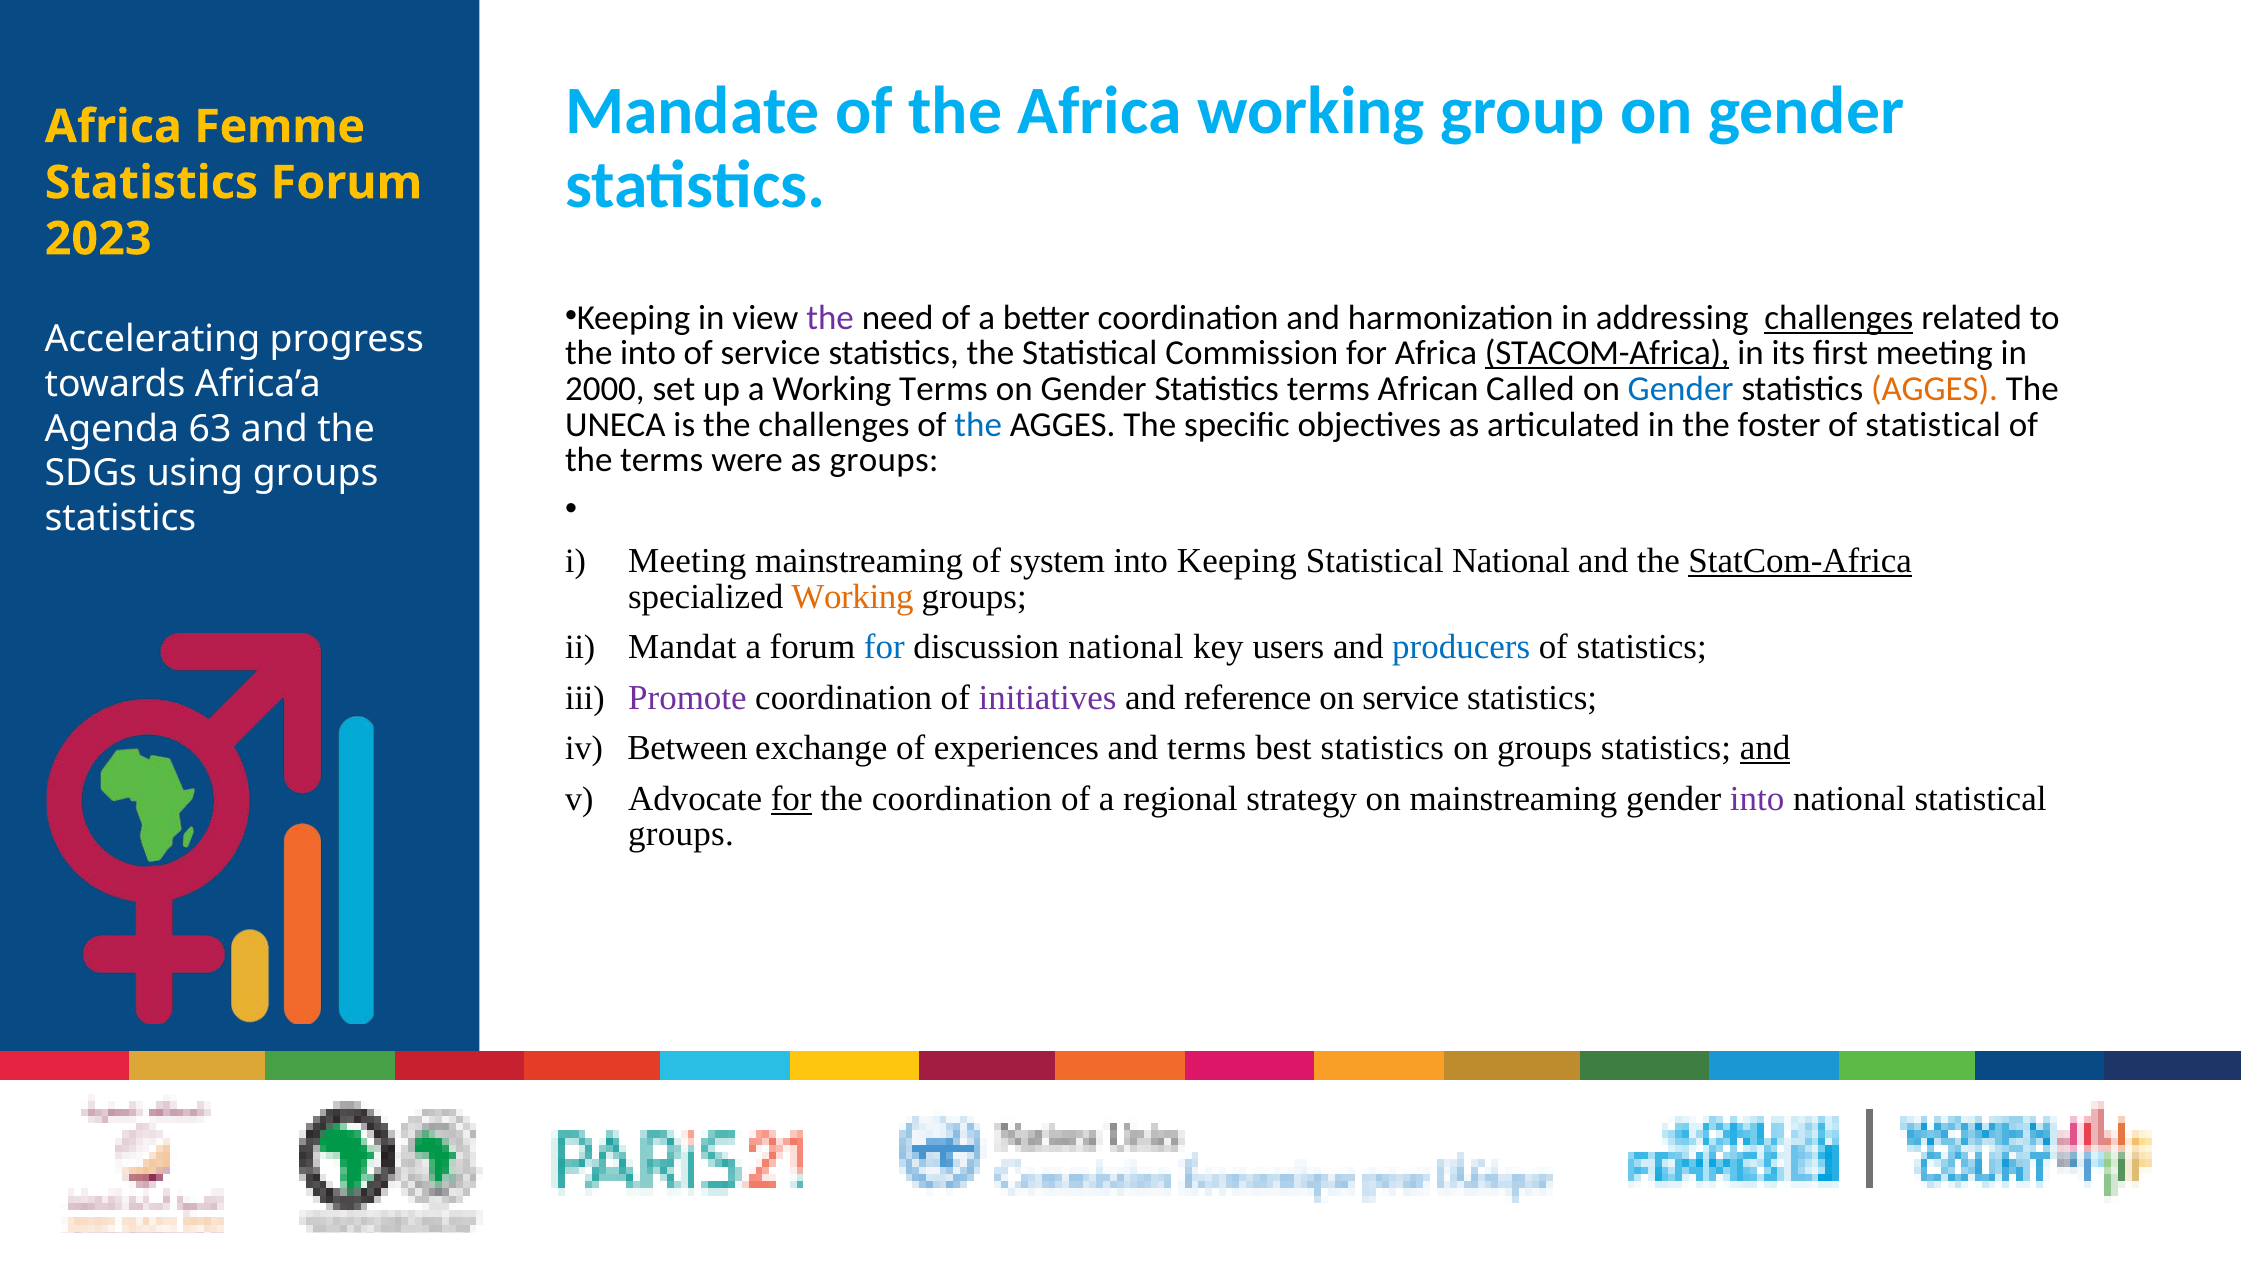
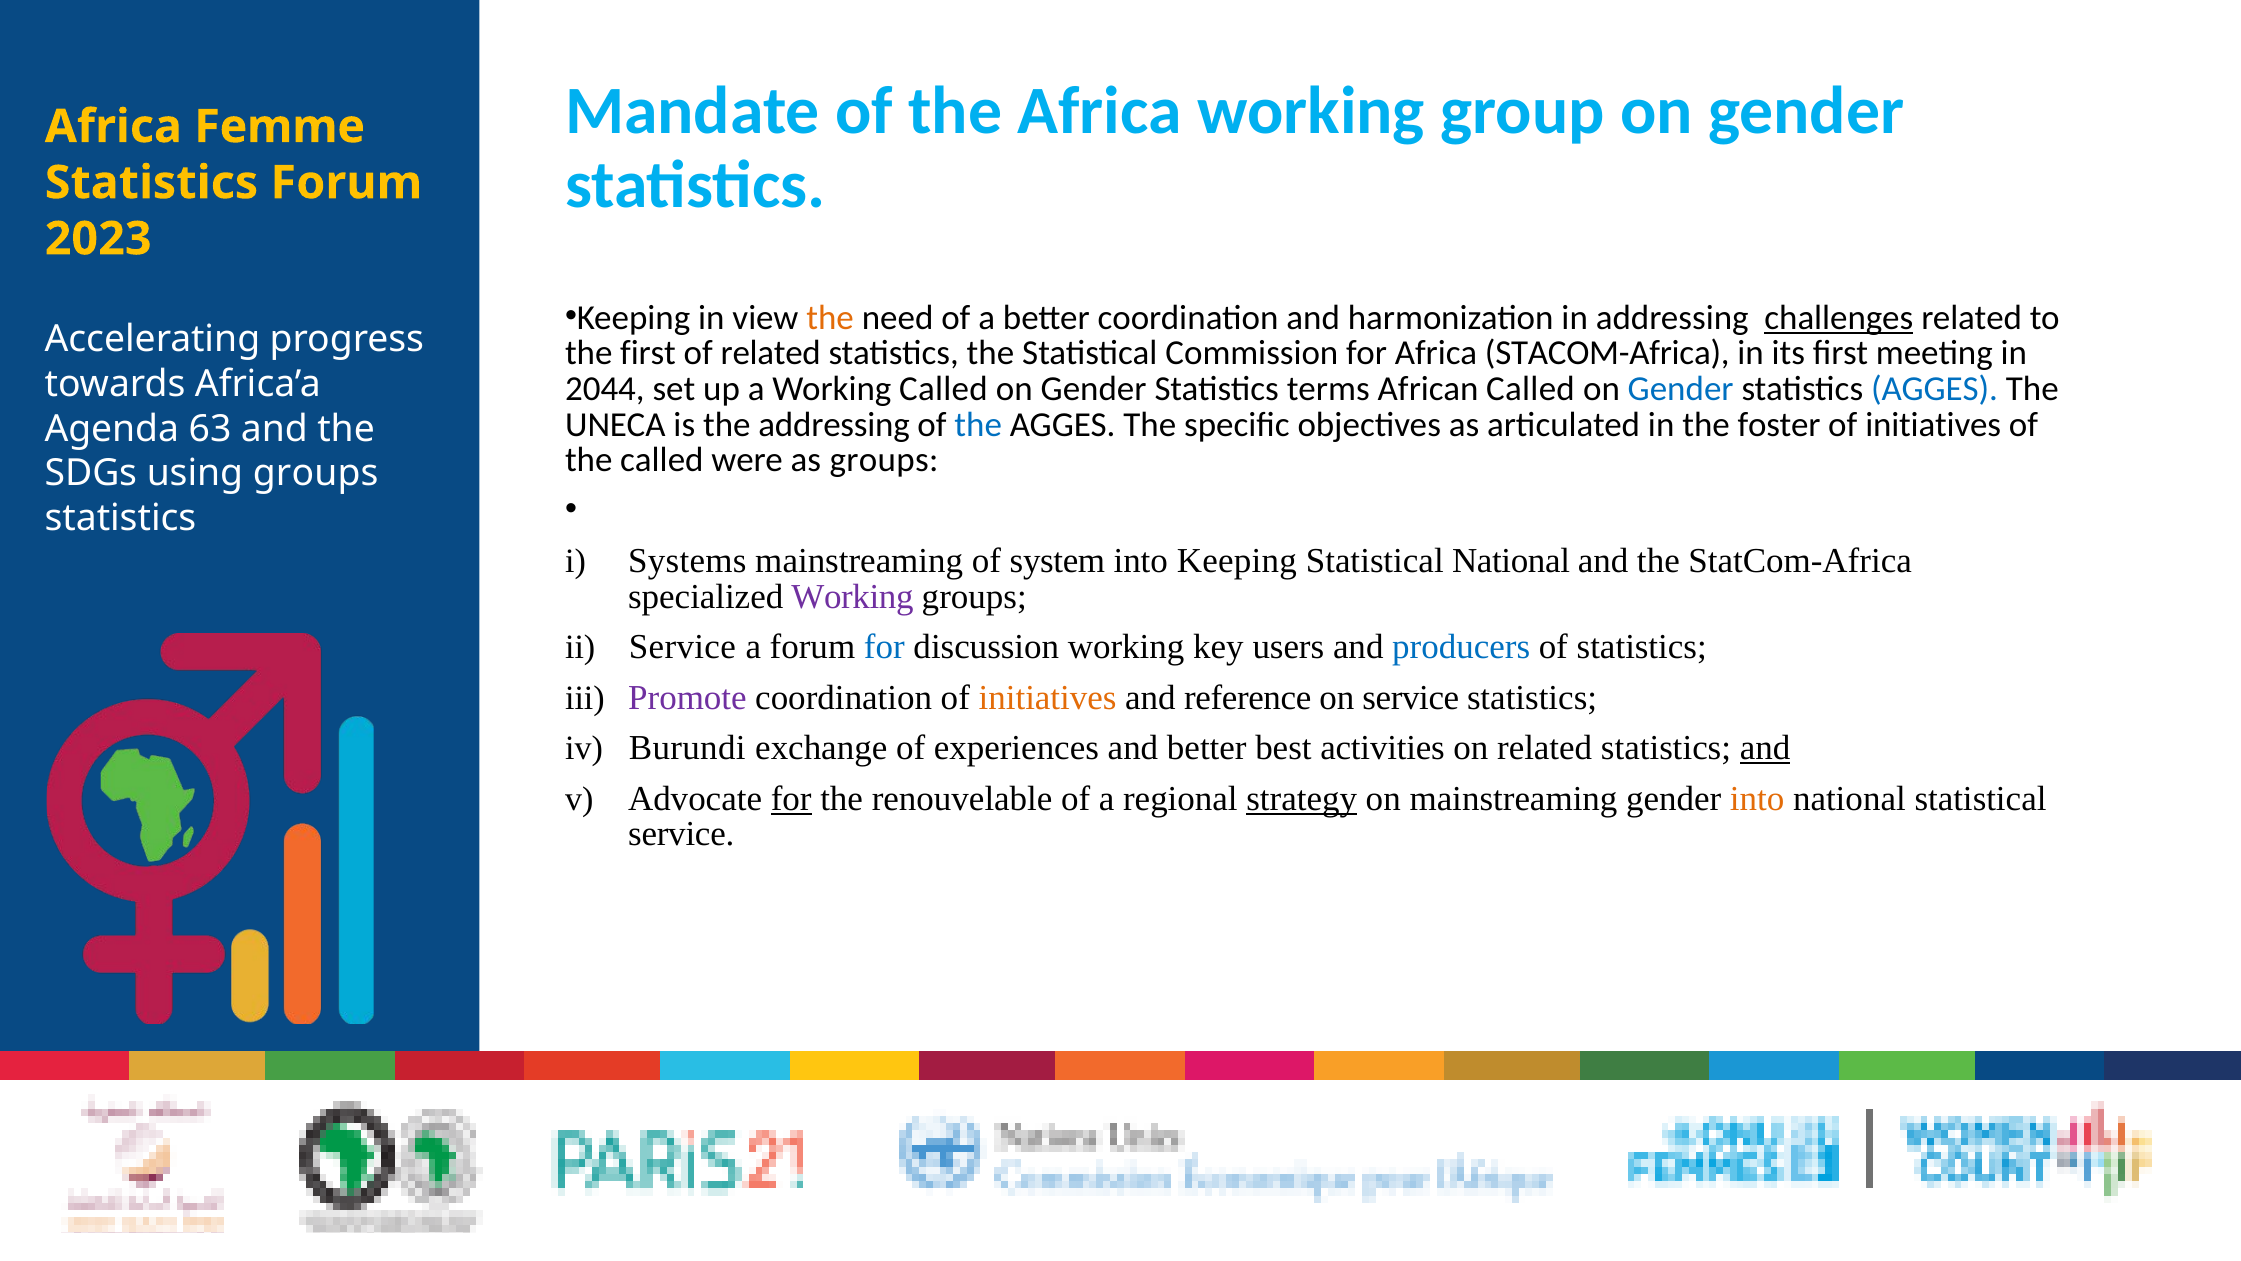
the at (830, 318) colour: purple -> orange
the into: into -> first
of service: service -> related
STACOM-Africa underline: present -> none
2000: 2000 -> 2044
Working Terms: Terms -> Called
AGGES at (1935, 389) colour: orange -> blue
the challenges: challenges -> addressing
statistical at (1933, 424): statistical -> initiatives
the terms: terms -> called
Meeting at (687, 561): Meeting -> Systems
StatCom-Africa underline: present -> none
Working at (852, 597) colour: orange -> purple
Mandat at (682, 647): Mandat -> Service
discussion national: national -> working
initiatives at (1048, 698) colour: purple -> orange
Between: Between -> Burundi
and terms: terms -> better
best statistics: statistics -> activities
on groups: groups -> related
the coordination: coordination -> renouvelable
strategy underline: none -> present
into at (1757, 799) colour: purple -> orange
groups at (681, 834): groups -> service
